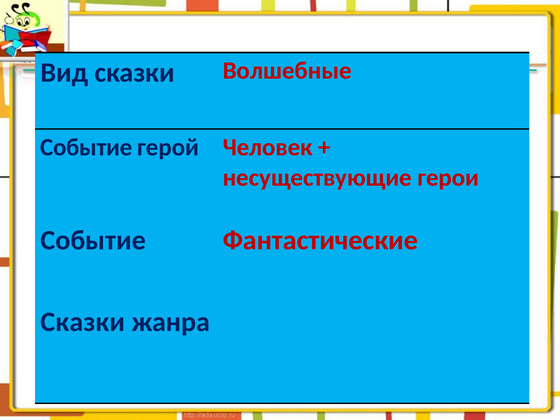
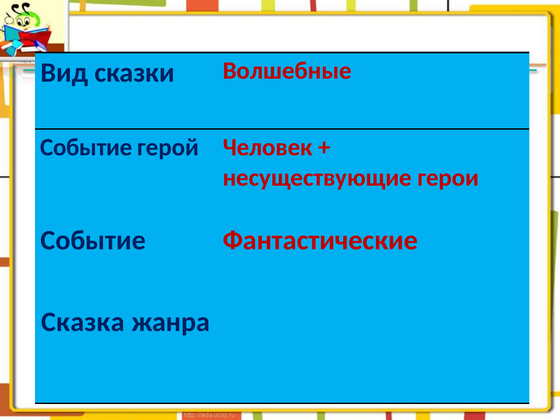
Сказки at (83, 322): Сказки -> Сказка
